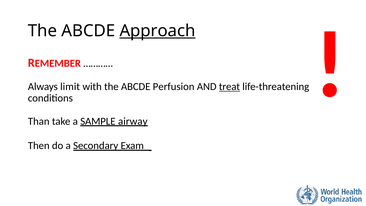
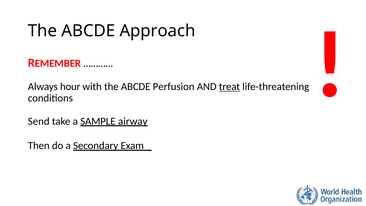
Approach underline: present -> none
limit: limit -> hour
Than: Than -> Send
